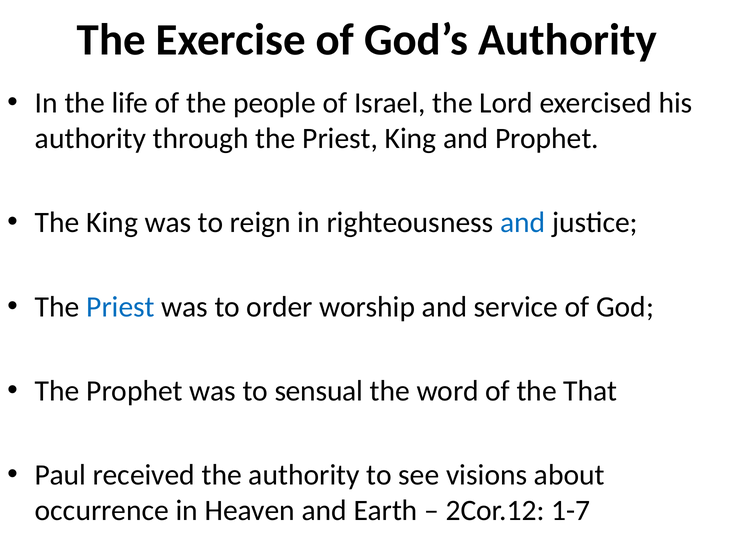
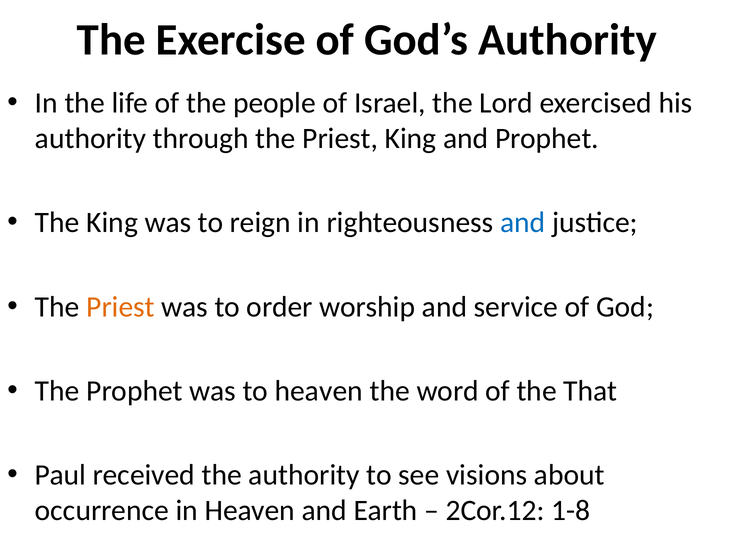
Priest at (120, 307) colour: blue -> orange
to sensual: sensual -> heaven
1-7: 1-7 -> 1-8
